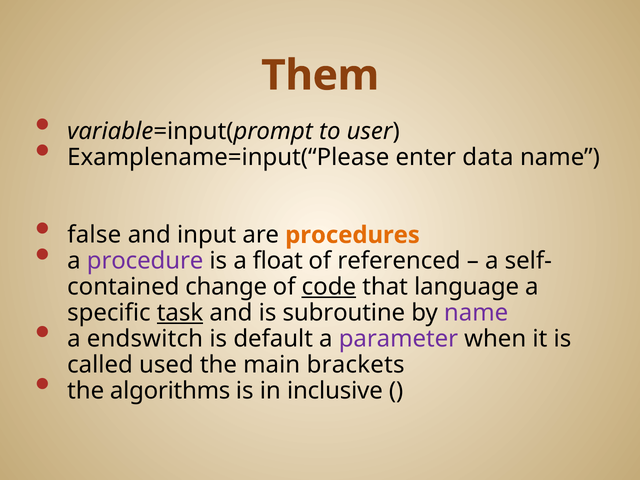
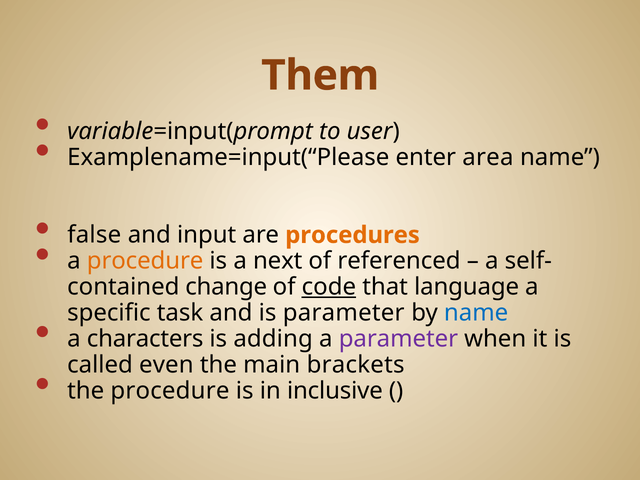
data: data -> area
procedure at (145, 261) colour: purple -> orange
float: float -> next
task underline: present -> none
is subroutine: subroutine -> parameter
name at (476, 313) colour: purple -> blue
endswitch: endswitch -> characters
default: default -> adding
used: used -> even
the algorithms: algorithms -> procedure
